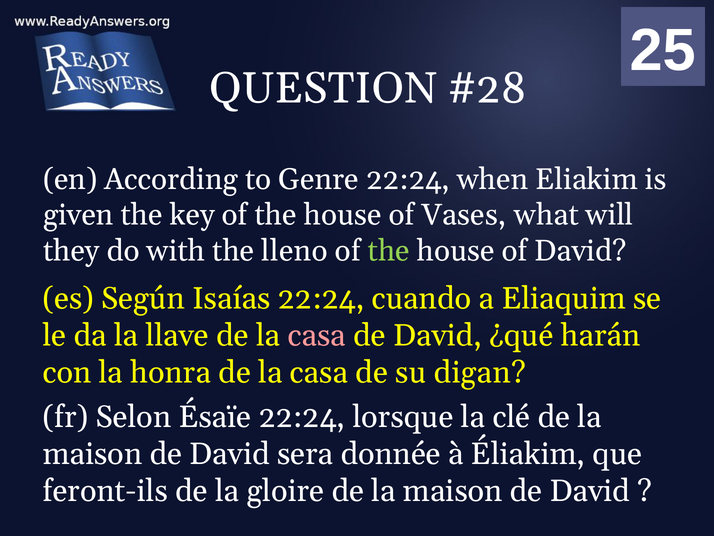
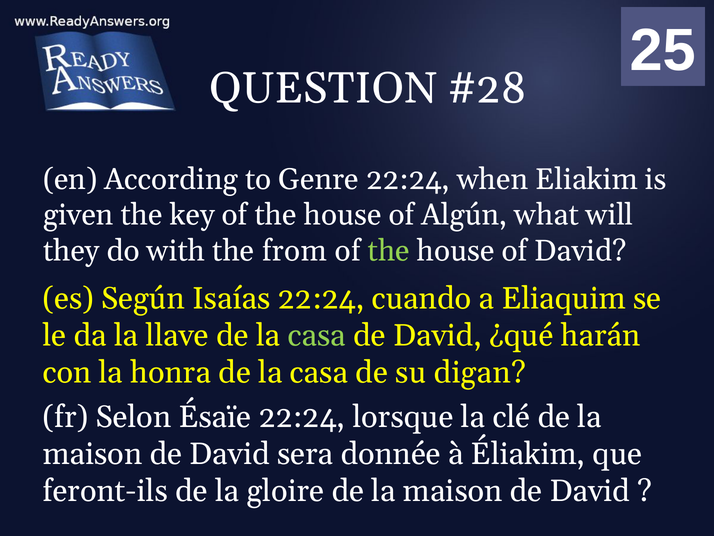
Vases: Vases -> Algún
lleno: lleno -> from
casa at (317, 335) colour: pink -> light green
